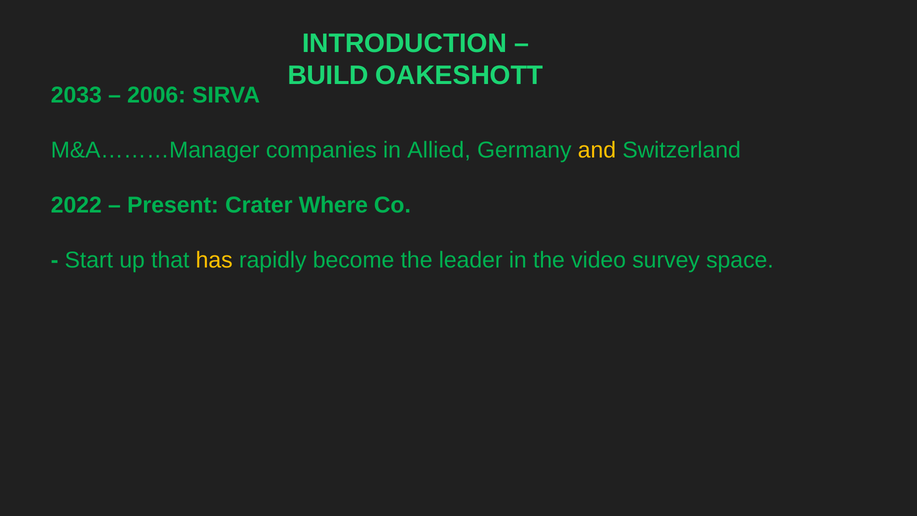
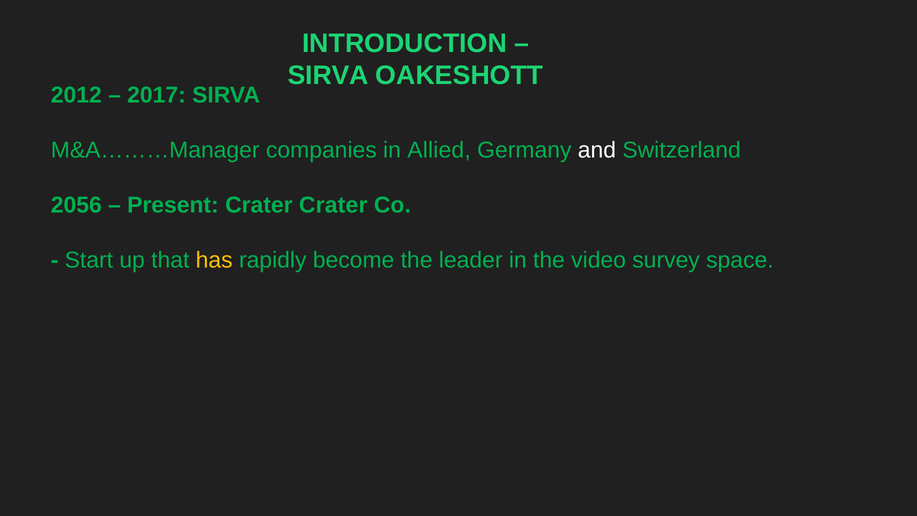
BUILD at (328, 75): BUILD -> SIRVA
2033: 2033 -> 2012
2006: 2006 -> 2017
and colour: yellow -> white
2022: 2022 -> 2056
Crater Where: Where -> Crater
